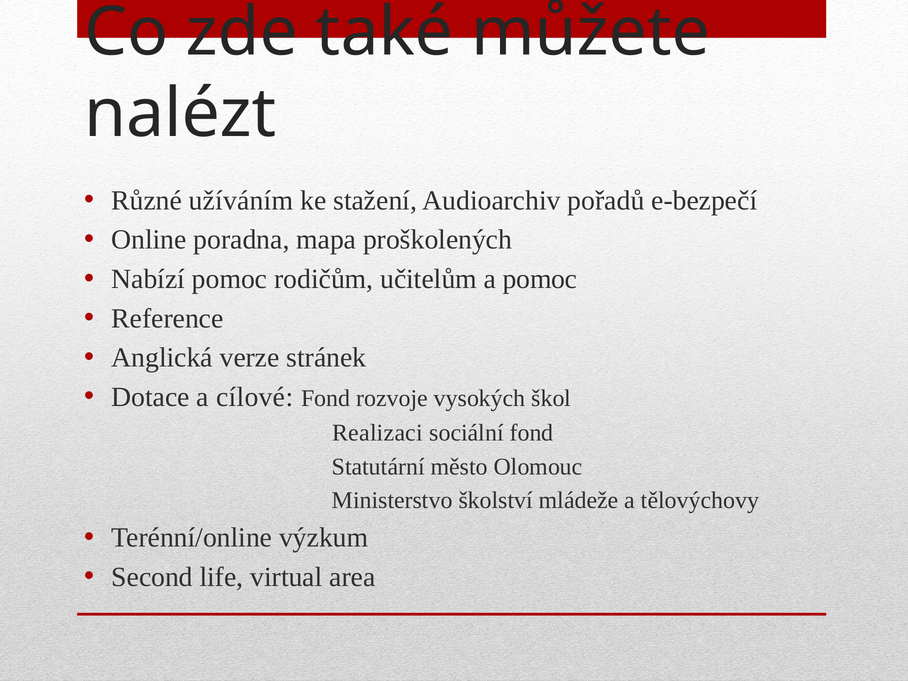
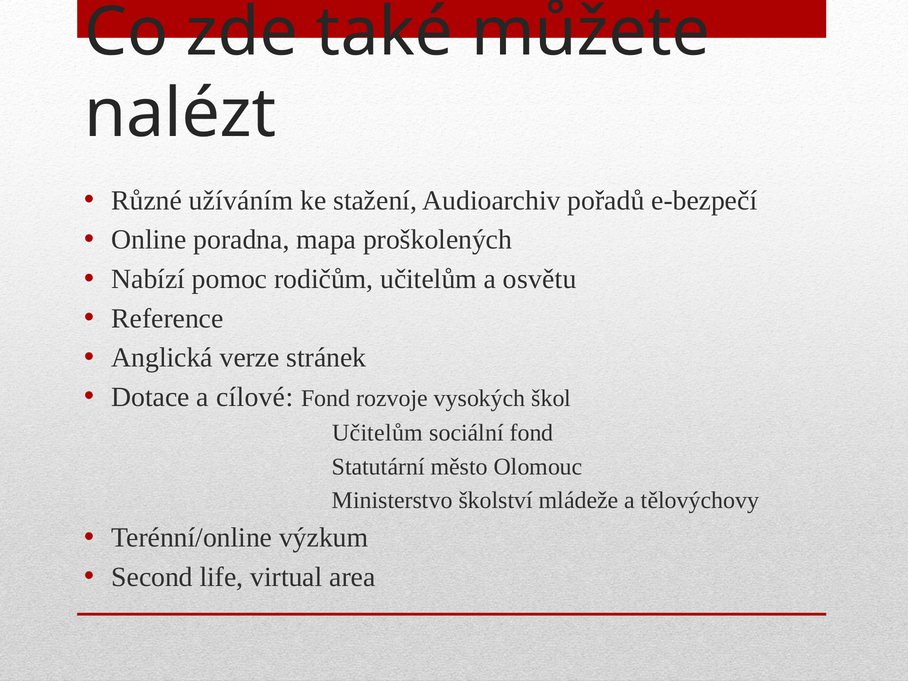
a pomoc: pomoc -> osvětu
Realizaci at (378, 433): Realizaci -> Učitelům
